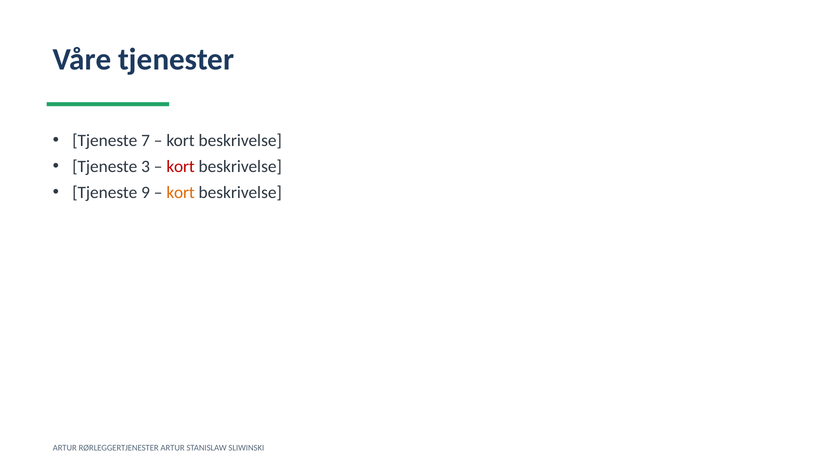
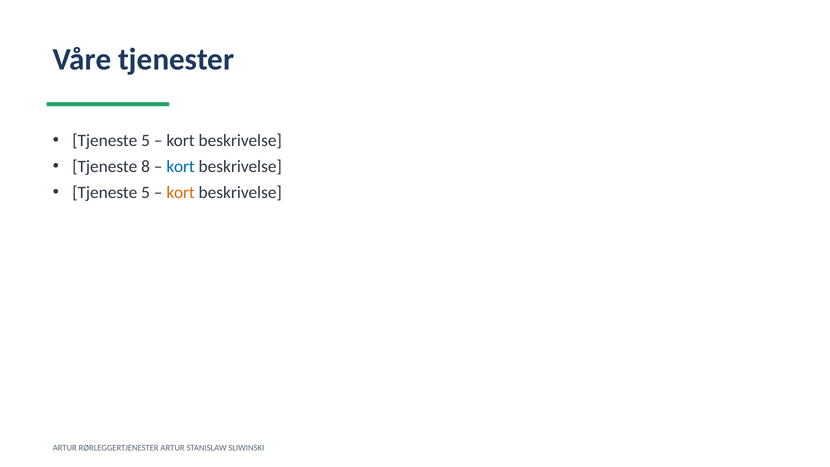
7 at (146, 141): 7 -> 5
3: 3 -> 8
kort at (181, 167) colour: red -> blue
9 at (146, 192): 9 -> 5
